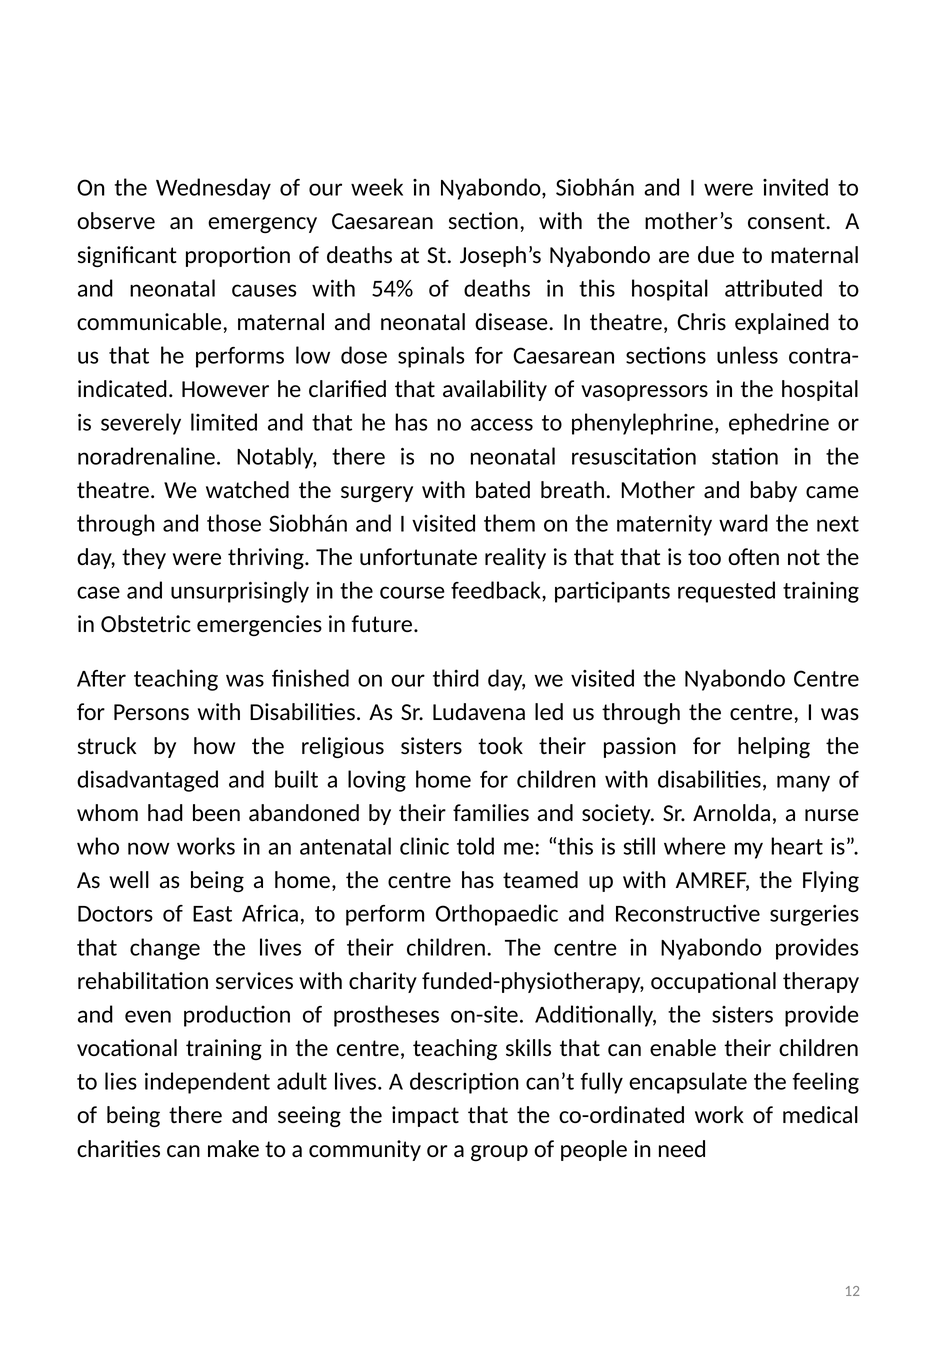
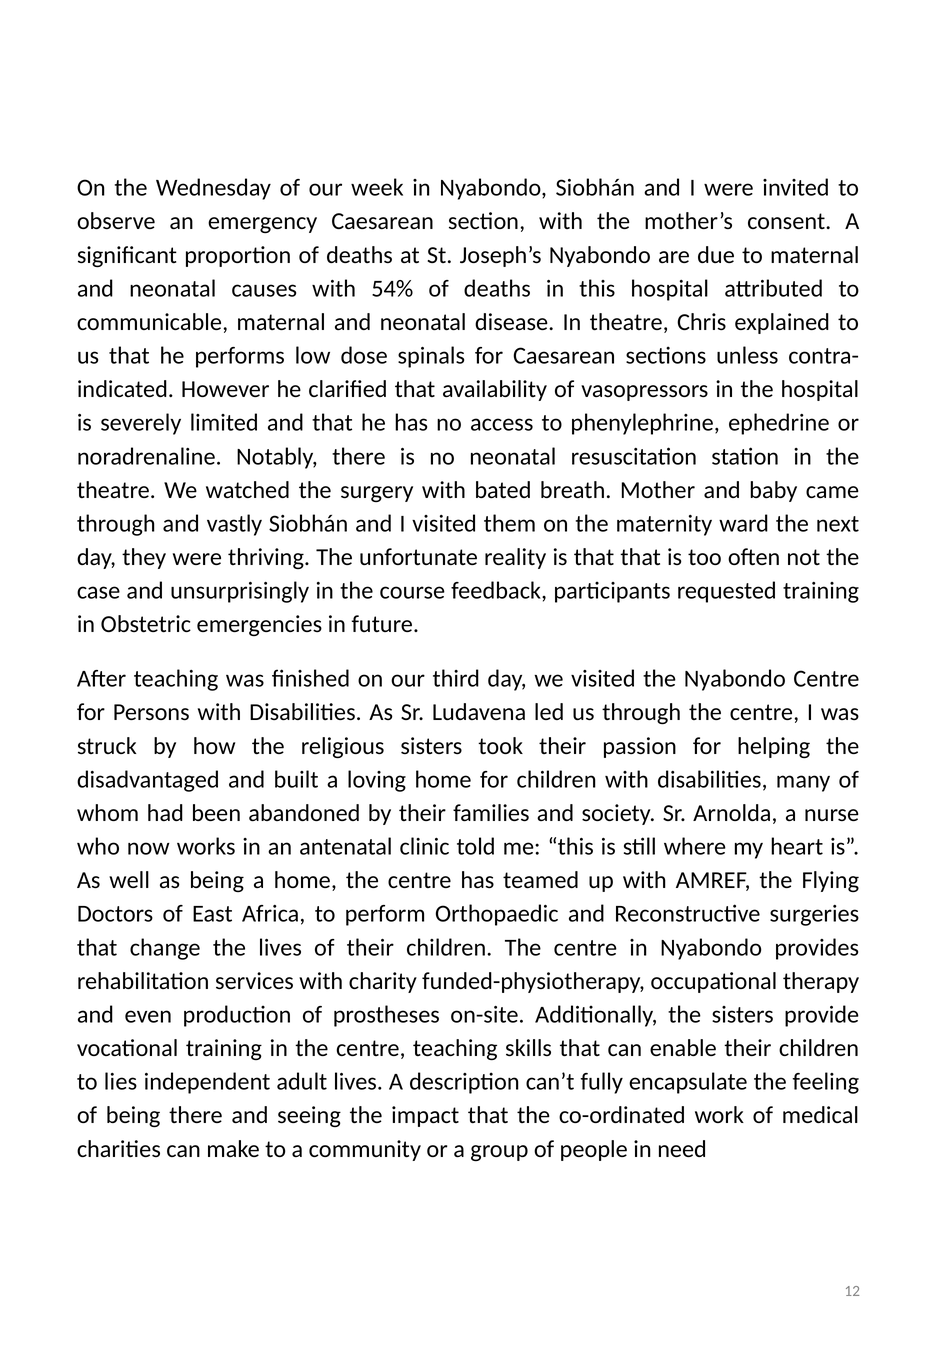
those: those -> vastly
